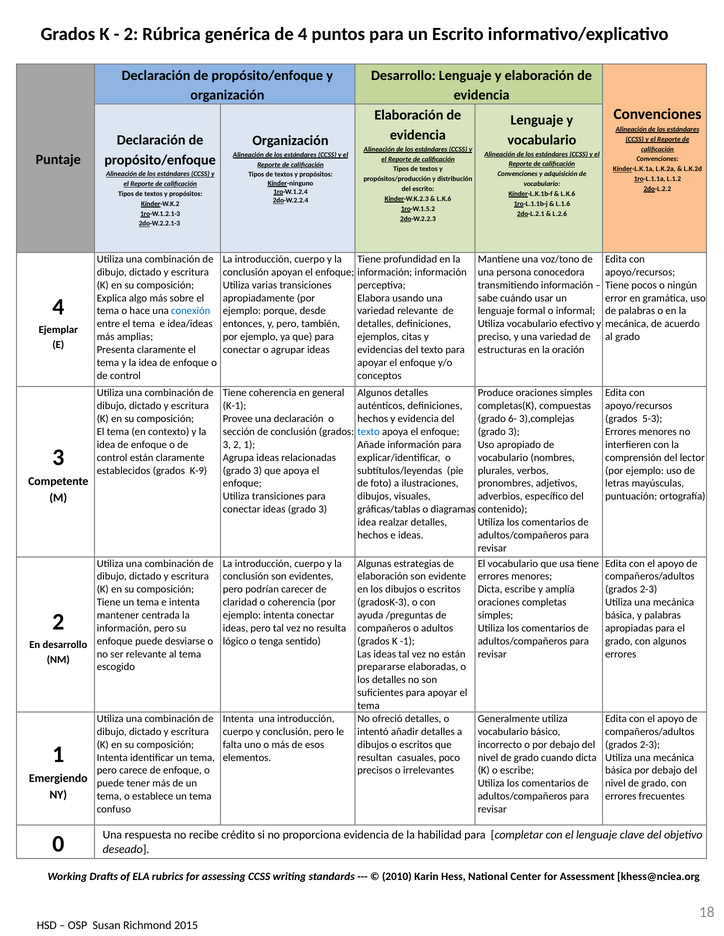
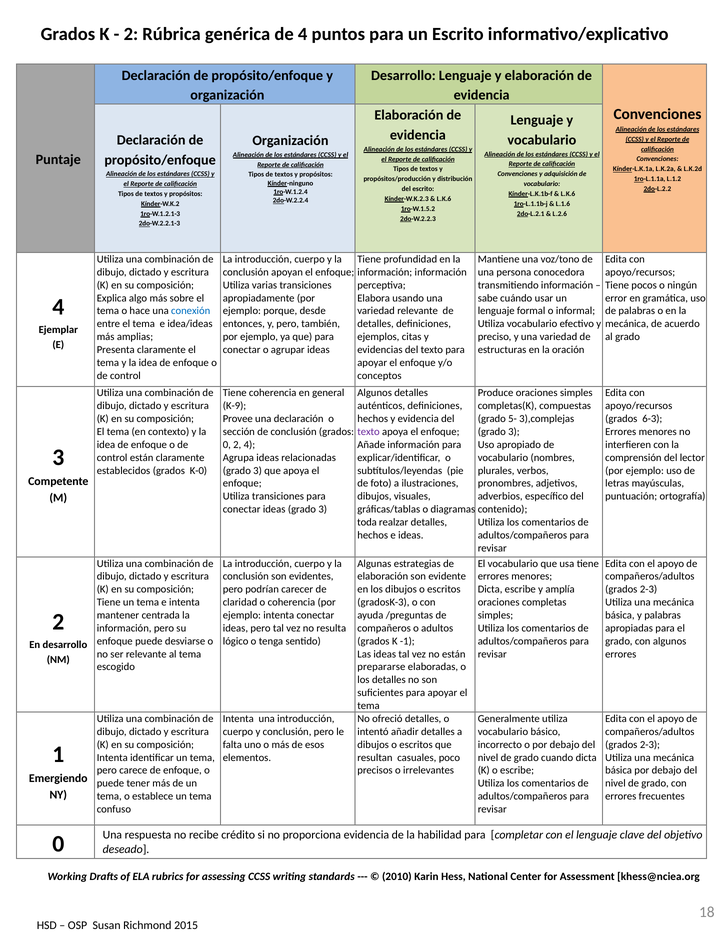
K-1: K-1 -> K-9
6-: 6- -> 5-
5-3: 5-3 -> 6-3
texto at (369, 432) colour: blue -> purple
3 at (227, 445): 3 -> 0
2 1: 1 -> 4
K-9: K-9 -> K-0
idea at (367, 523): idea -> toda
